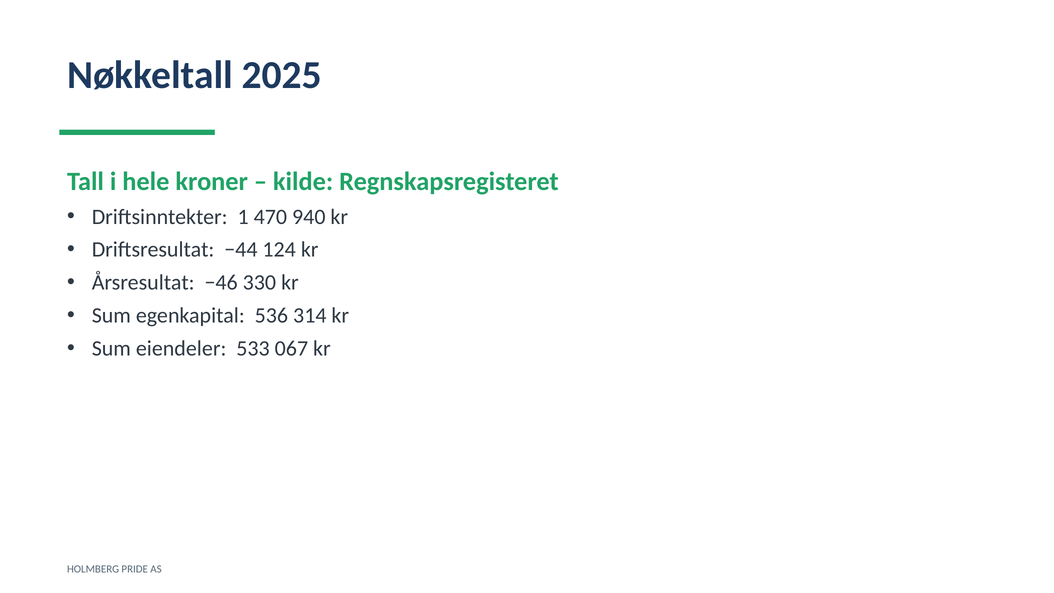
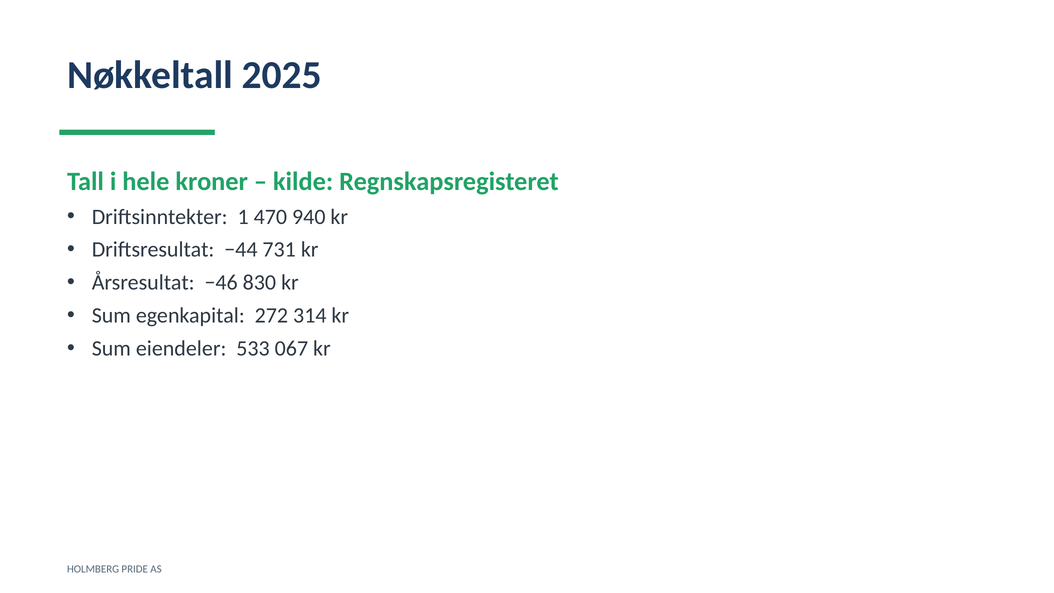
124: 124 -> 731
330: 330 -> 830
536: 536 -> 272
